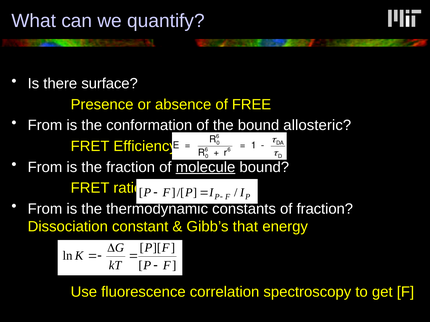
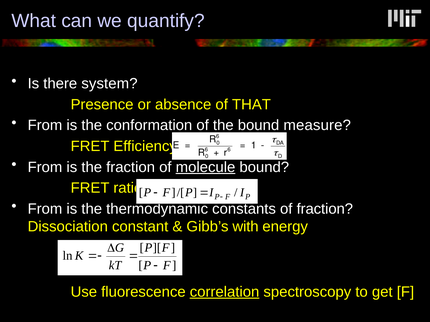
surface: surface -> system
FREE: FREE -> THAT
allosteric: allosteric -> measure
that: that -> with
correlation underline: none -> present
